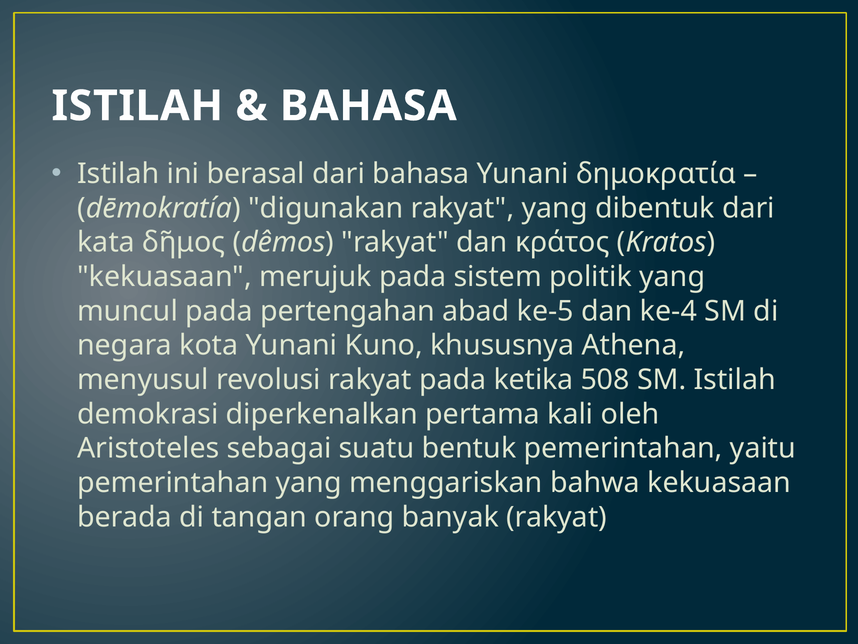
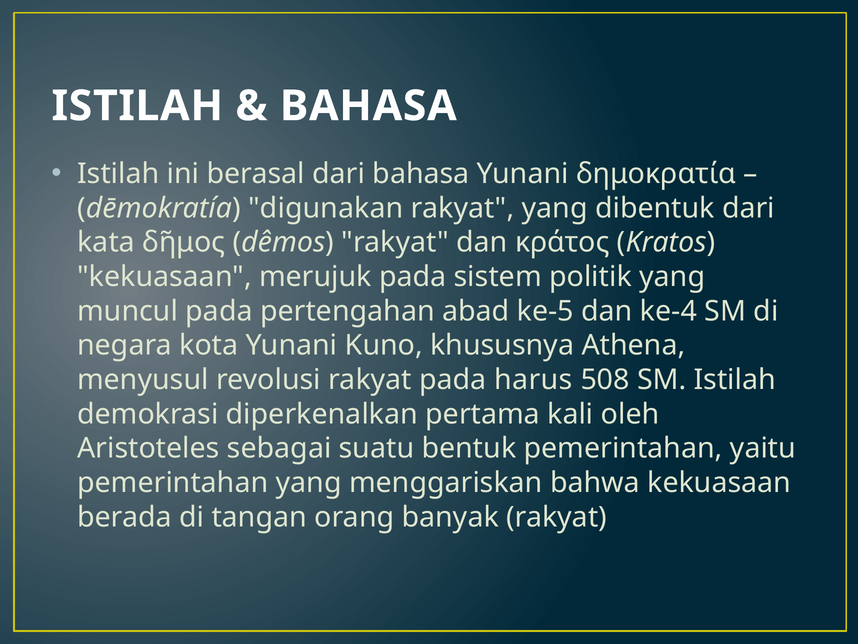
ketika: ketika -> harus
